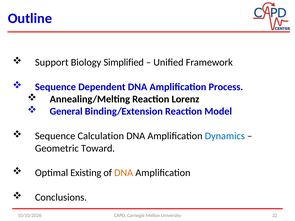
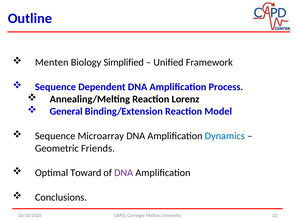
Support: Support -> Menten
Calculation: Calculation -> Microarray
Toward: Toward -> Friends
Existing: Existing -> Toward
DNA at (124, 173) colour: orange -> purple
